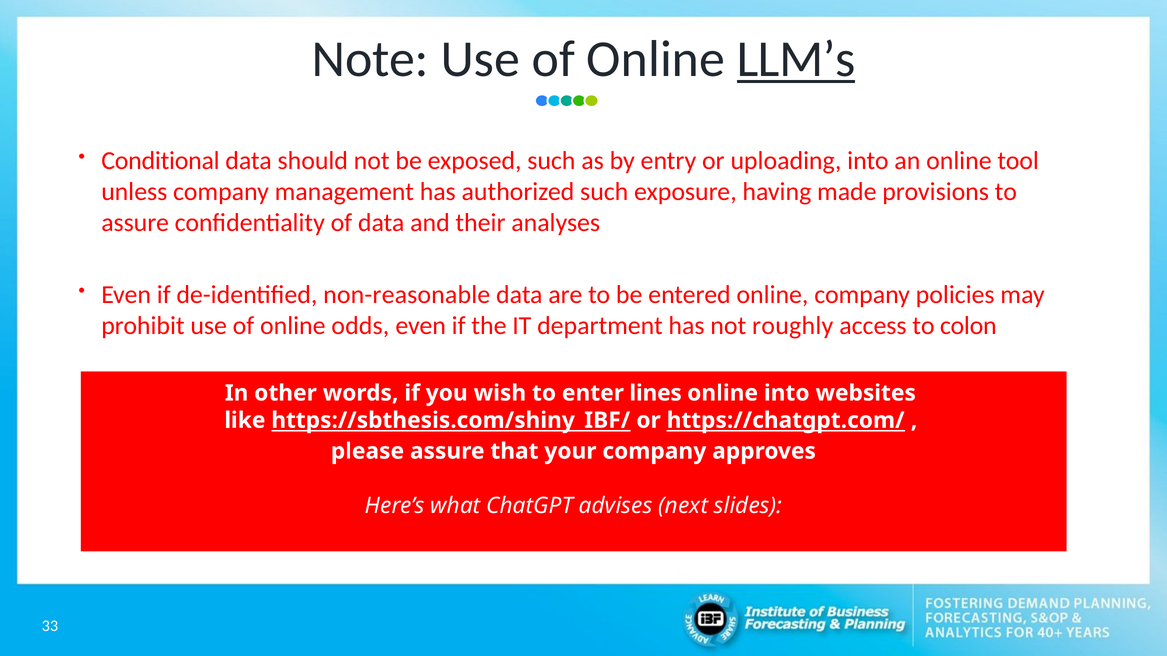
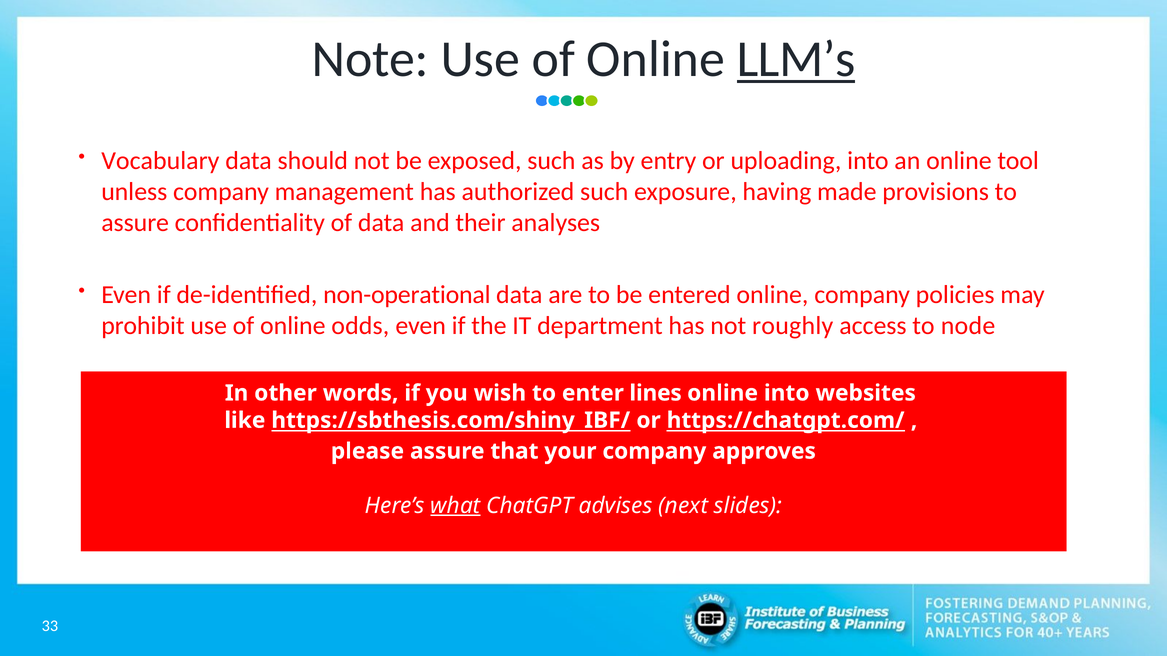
Conditional: Conditional -> Vocabulary
non-reasonable: non-reasonable -> non-operational
colon: colon -> node
what underline: none -> present
